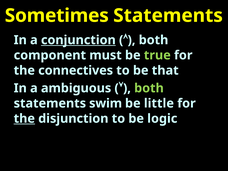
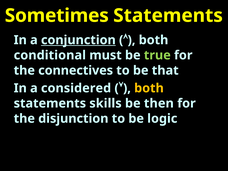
component: component -> conditional
ambiguous: ambiguous -> considered
both at (149, 88) colour: light green -> yellow
swim: swim -> skills
little: little -> then
the at (24, 119) underline: present -> none
